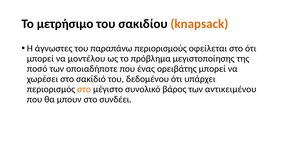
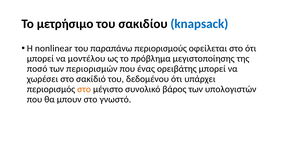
knapsack colour: orange -> blue
άγνωστες: άγνωστες -> nonlinear
οποιαδήποτε: οποιαδήποτε -> περιορισμών
αντικειμένου: αντικειμένου -> υπολογιστών
συνδέει: συνδέει -> γνωστό
